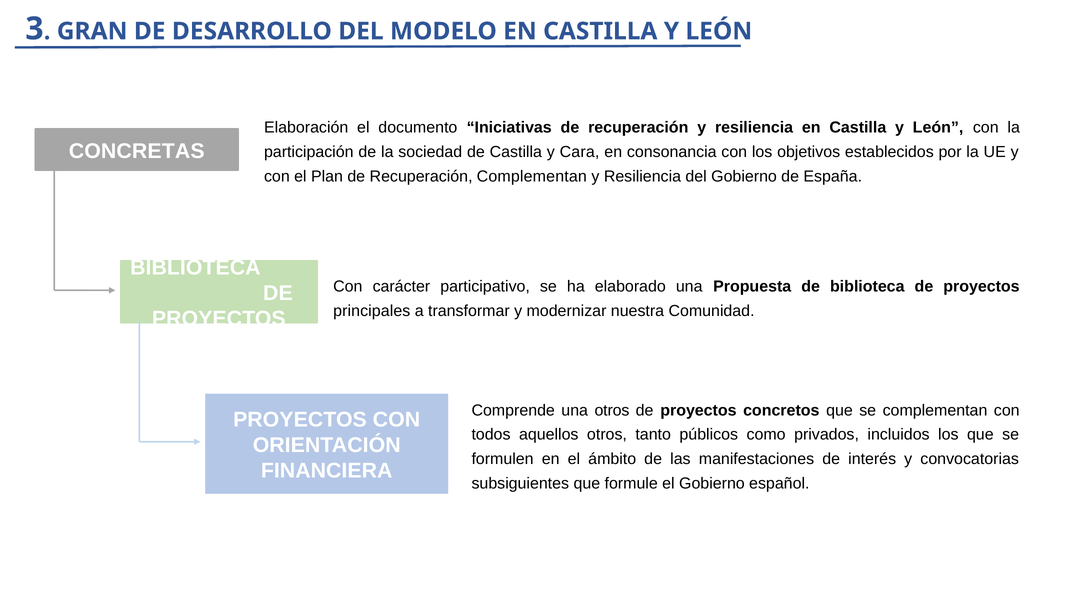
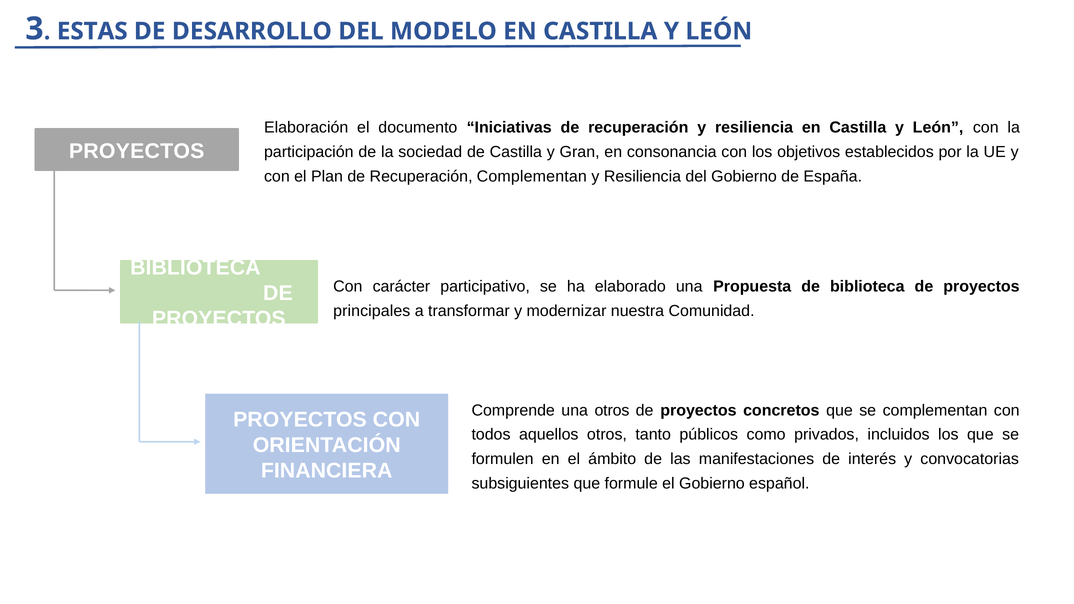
GRAN: GRAN -> ESTAS
CONCRETAS at (137, 151): CONCRETAS -> PROYECTOS
Cara: Cara -> Gran
